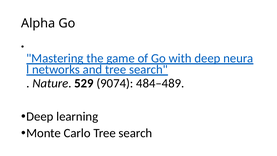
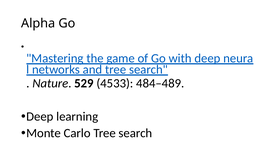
9074: 9074 -> 4533
